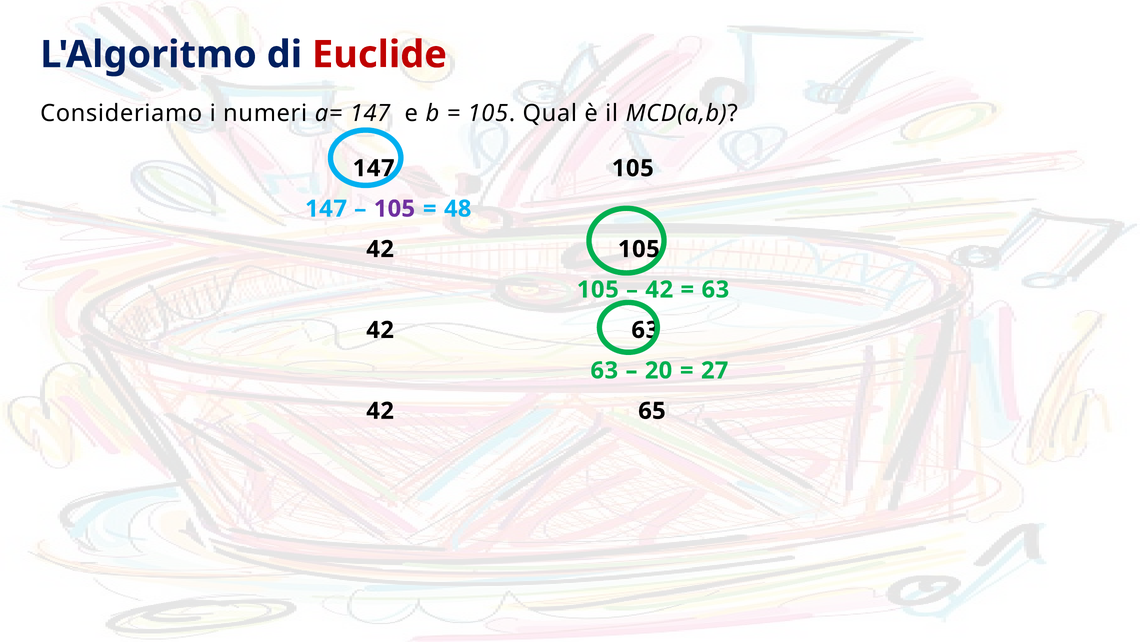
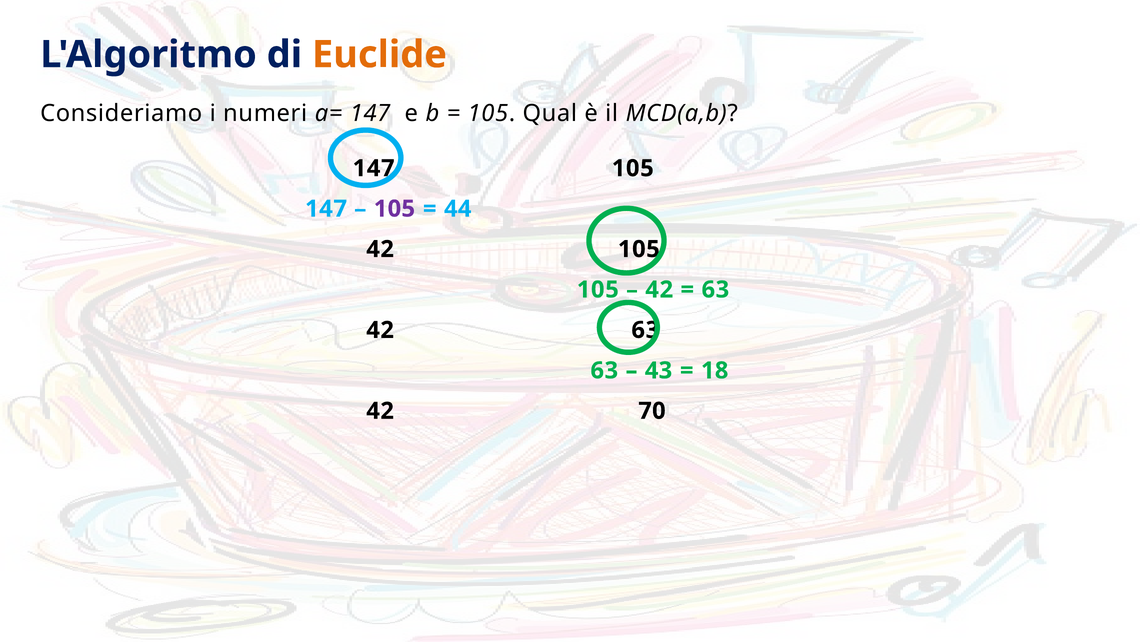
Euclide colour: red -> orange
48: 48 -> 44
20: 20 -> 43
27: 27 -> 18
65: 65 -> 70
